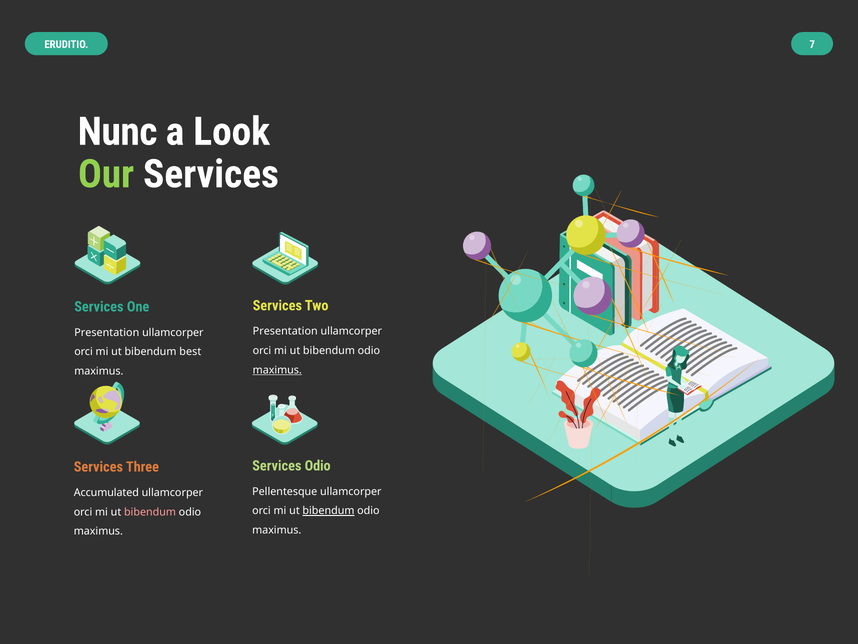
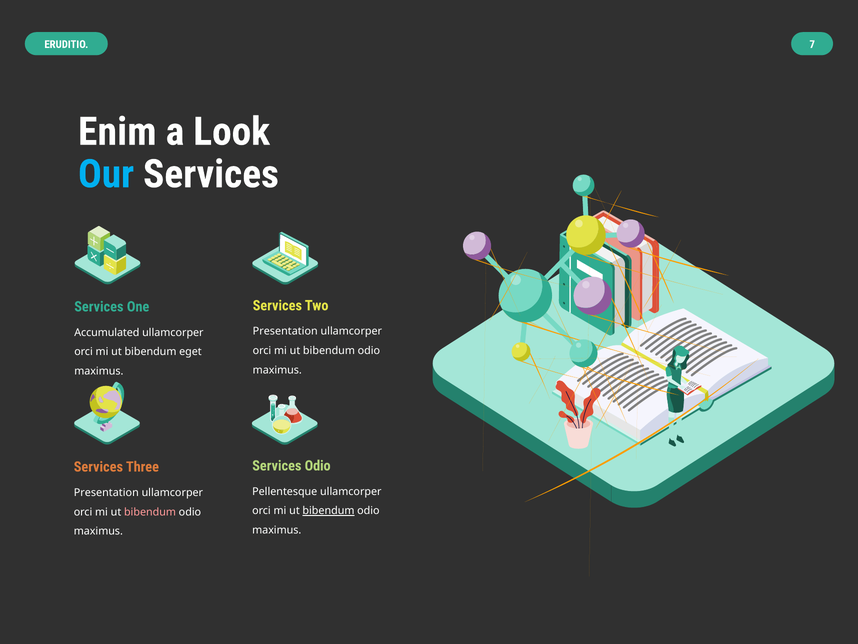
Nunc: Nunc -> Enim
Our colour: light green -> light blue
Presentation at (107, 332): Presentation -> Accumulated
best: best -> eget
maximus at (277, 370) underline: present -> none
Accumulated at (106, 492): Accumulated -> Presentation
